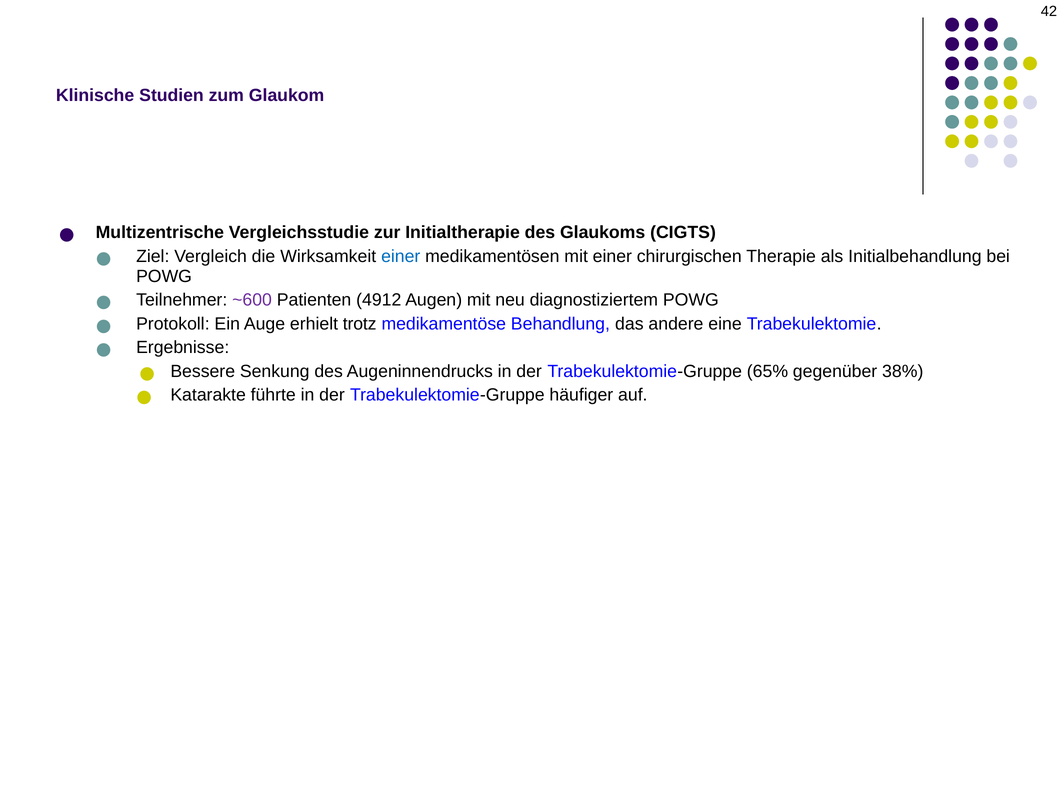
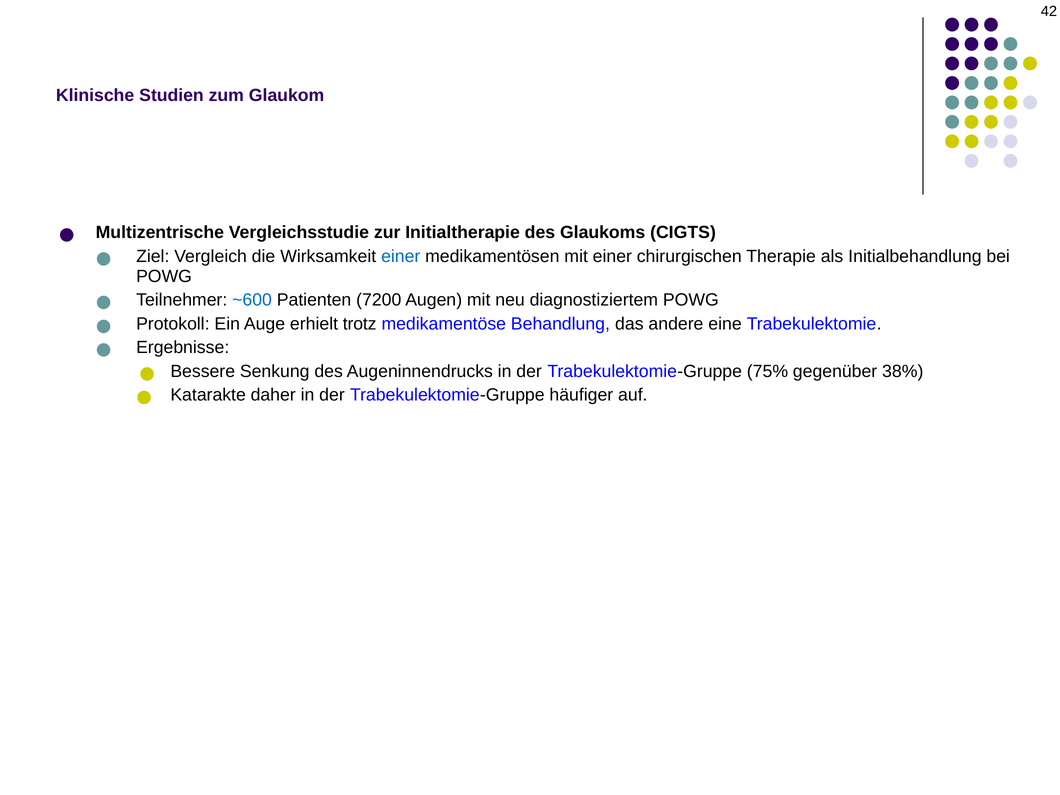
~600 colour: purple -> blue
4912: 4912 -> 7200
65%: 65% -> 75%
führte: führte -> daher
